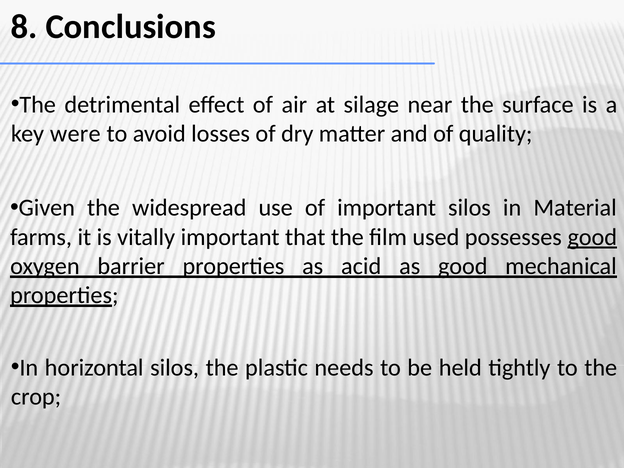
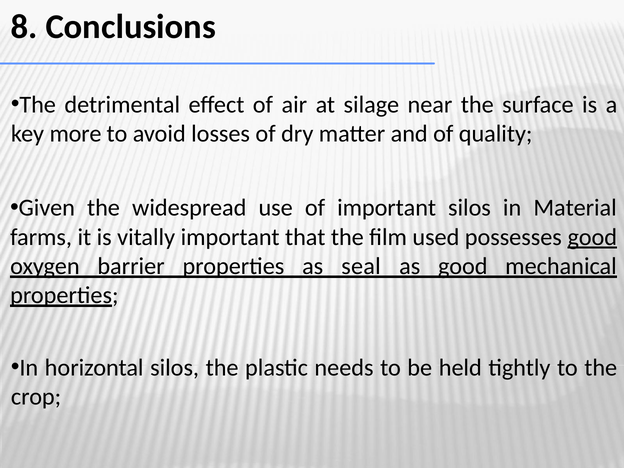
were: were -> more
acid: acid -> seal
